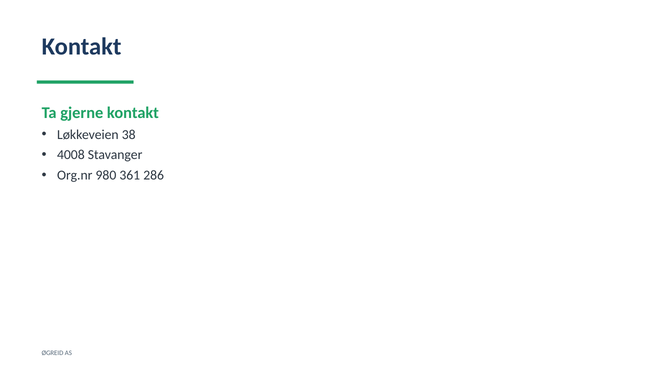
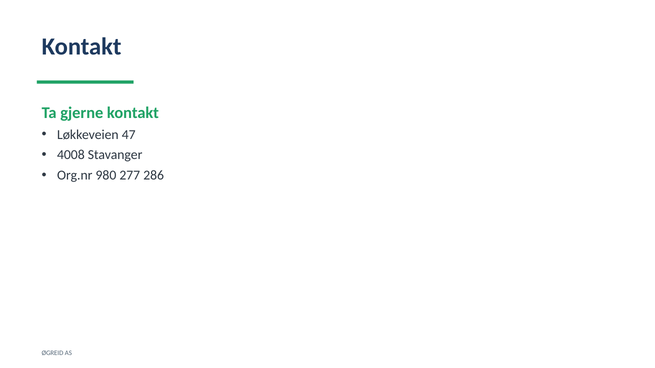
38: 38 -> 47
361: 361 -> 277
